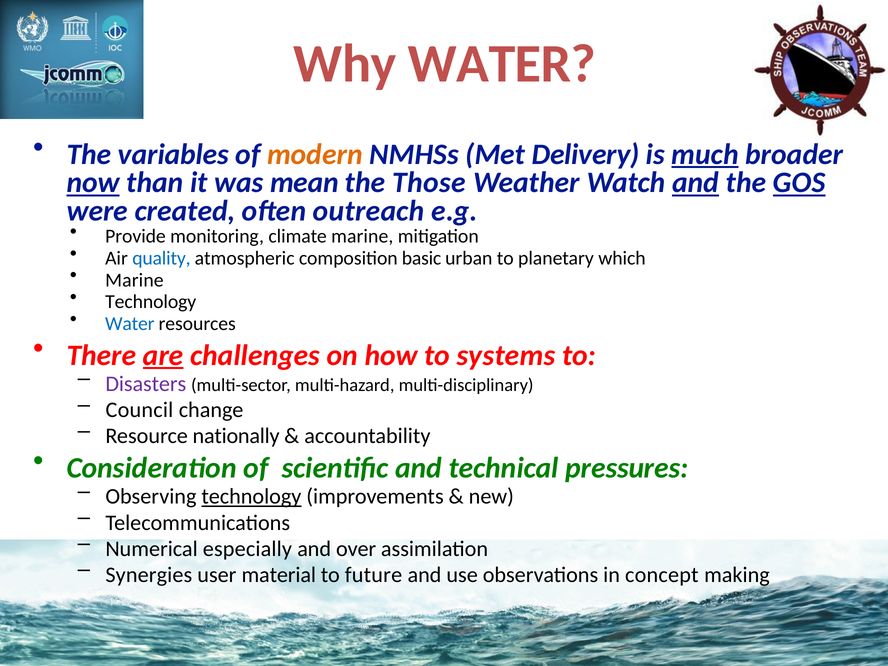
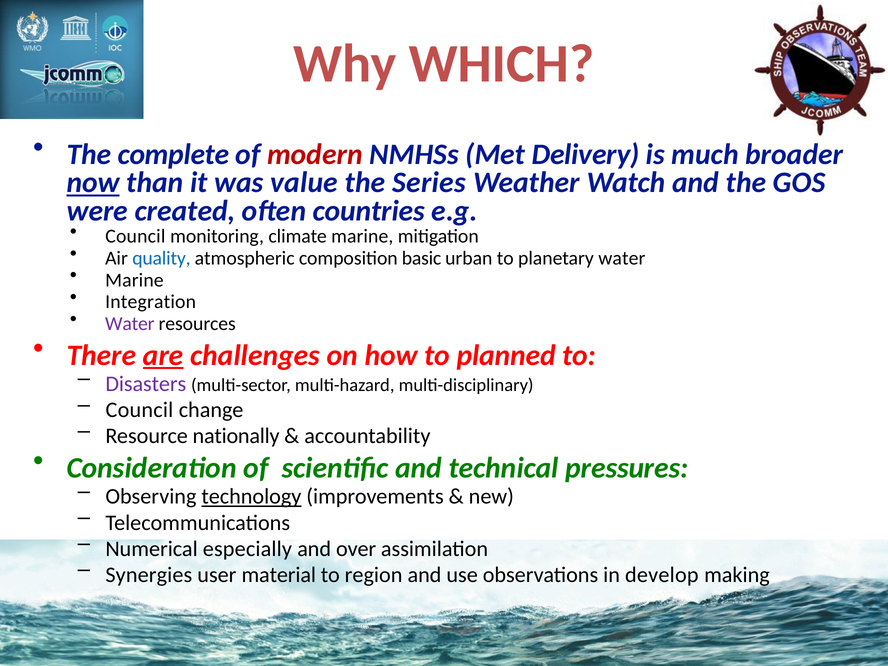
Why WATER: WATER -> WHICH
variables: variables -> complete
modern colour: orange -> red
much underline: present -> none
mean: mean -> value
Those: Those -> Series
and at (696, 183) underline: present -> none
GOS underline: present -> none
outreach: outreach -> countries
Provide at (136, 236): Provide -> Council
planetary which: which -> water
Technology at (151, 302): Technology -> Integration
Water at (130, 324) colour: blue -> purple
systems: systems -> planned
future: future -> region
concept: concept -> develop
